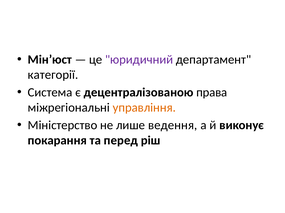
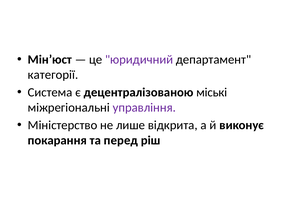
права: права -> міські
управління colour: orange -> purple
ведення: ведення -> відкрита
